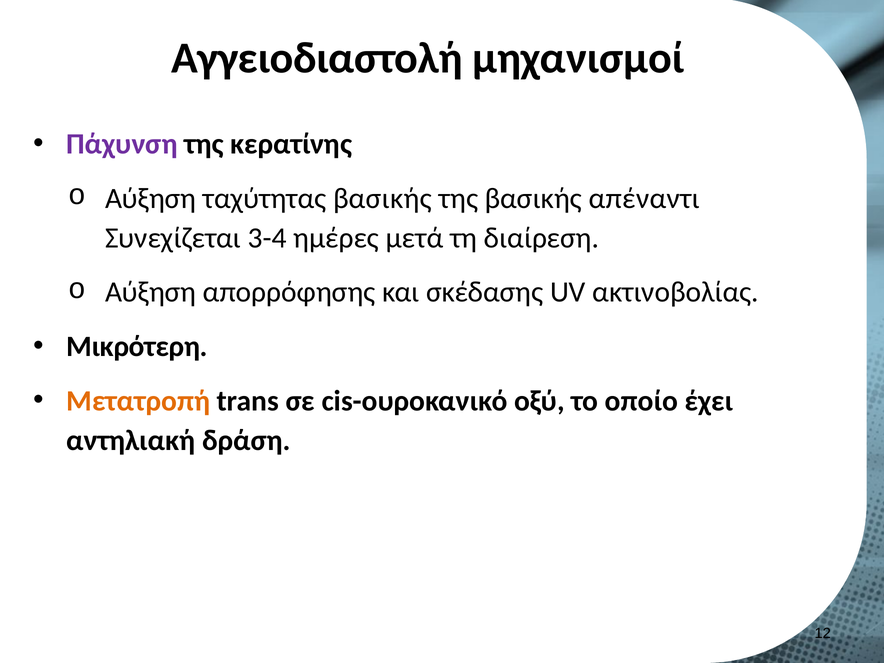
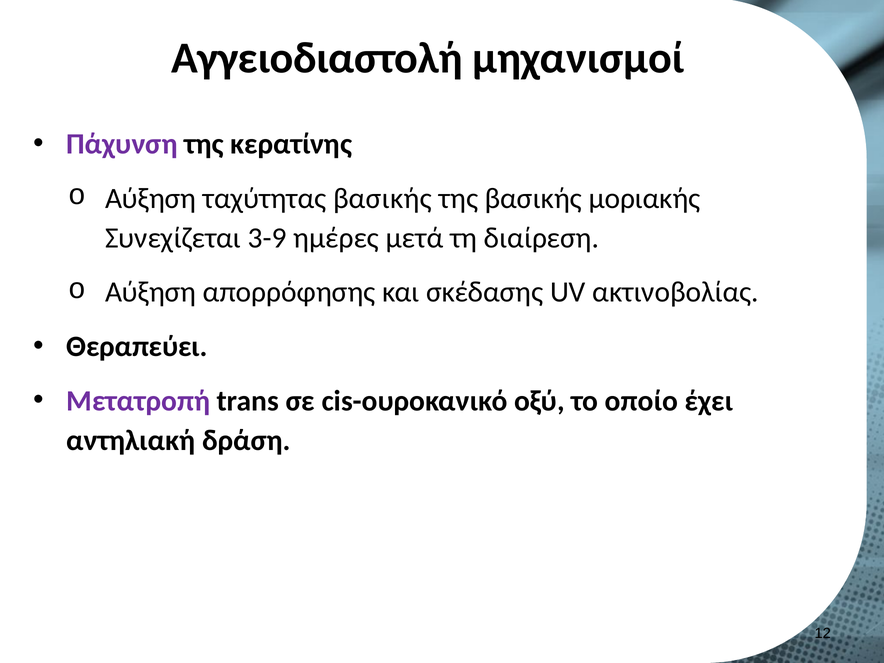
απέναντι: απέναντι -> μοριακής
3-4: 3-4 -> 3-9
Μικρότερη: Μικρότερη -> Θεραπεύει
Μετατροπή colour: orange -> purple
